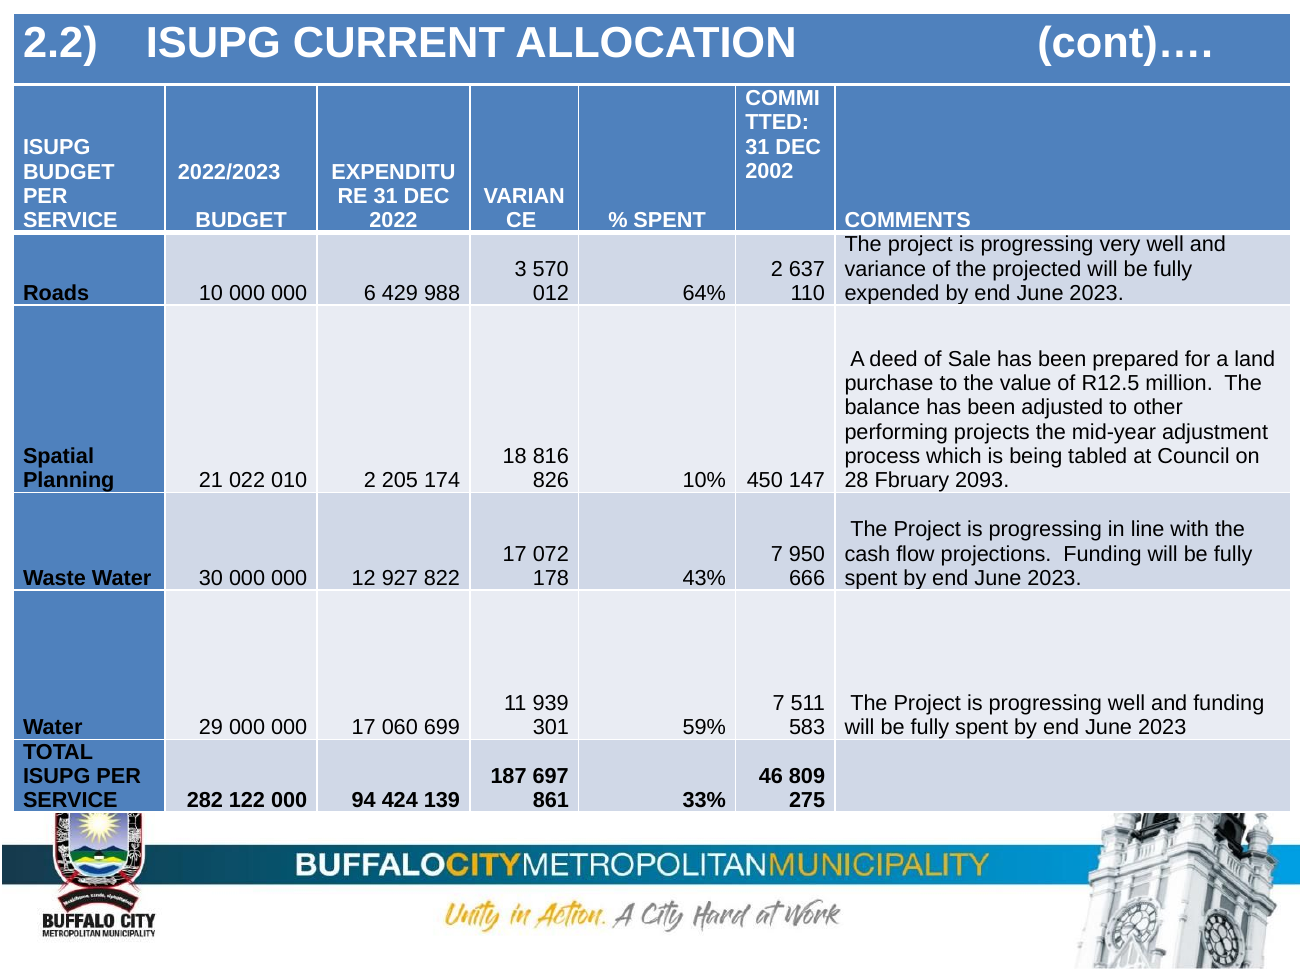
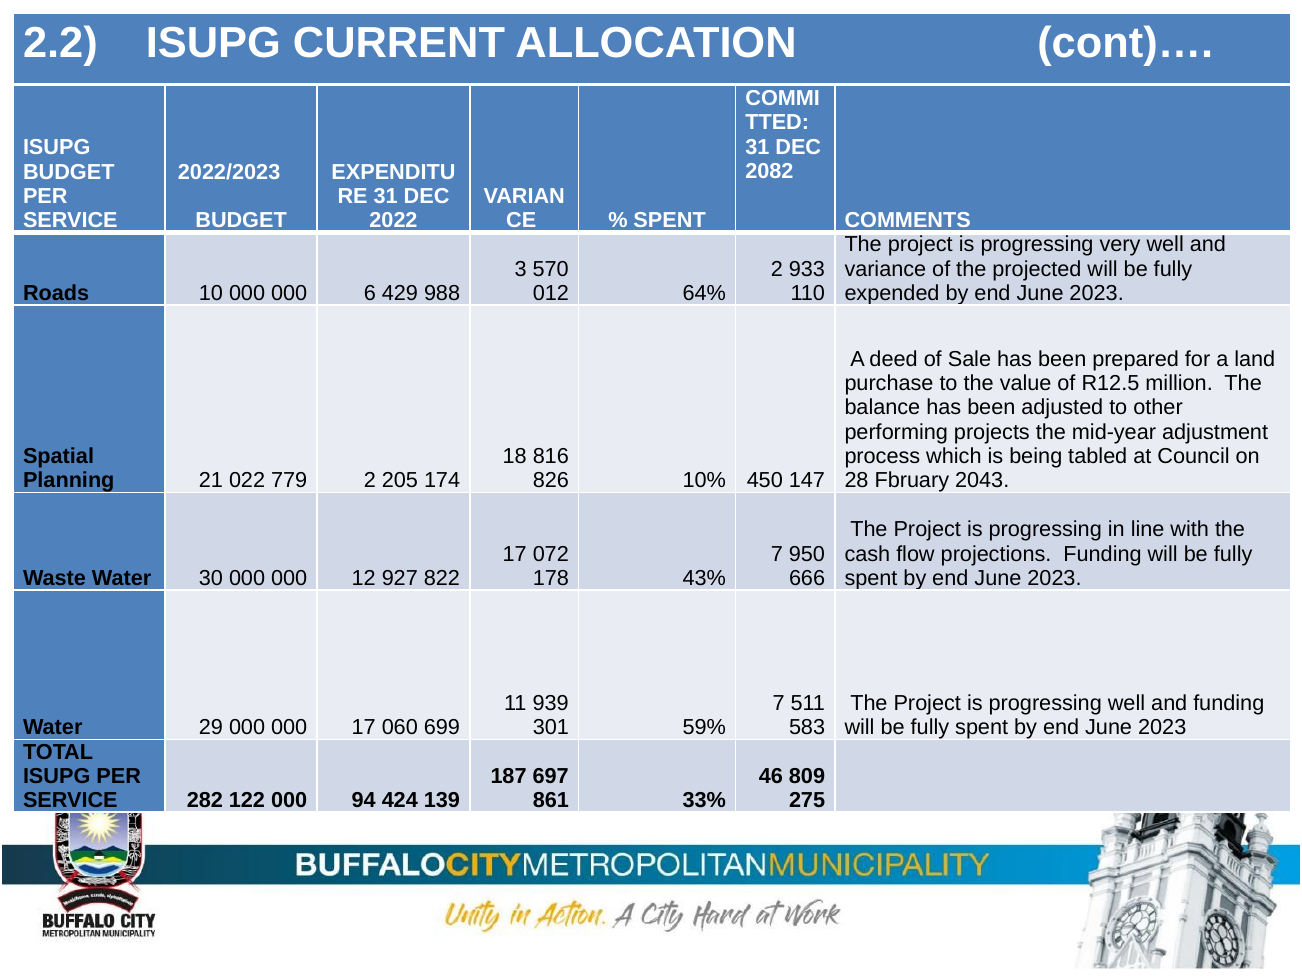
2002: 2002 -> 2082
637: 637 -> 933
010: 010 -> 779
2093: 2093 -> 2043
